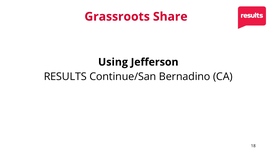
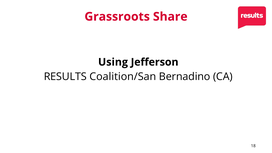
Continue/San: Continue/San -> Coalition/San
